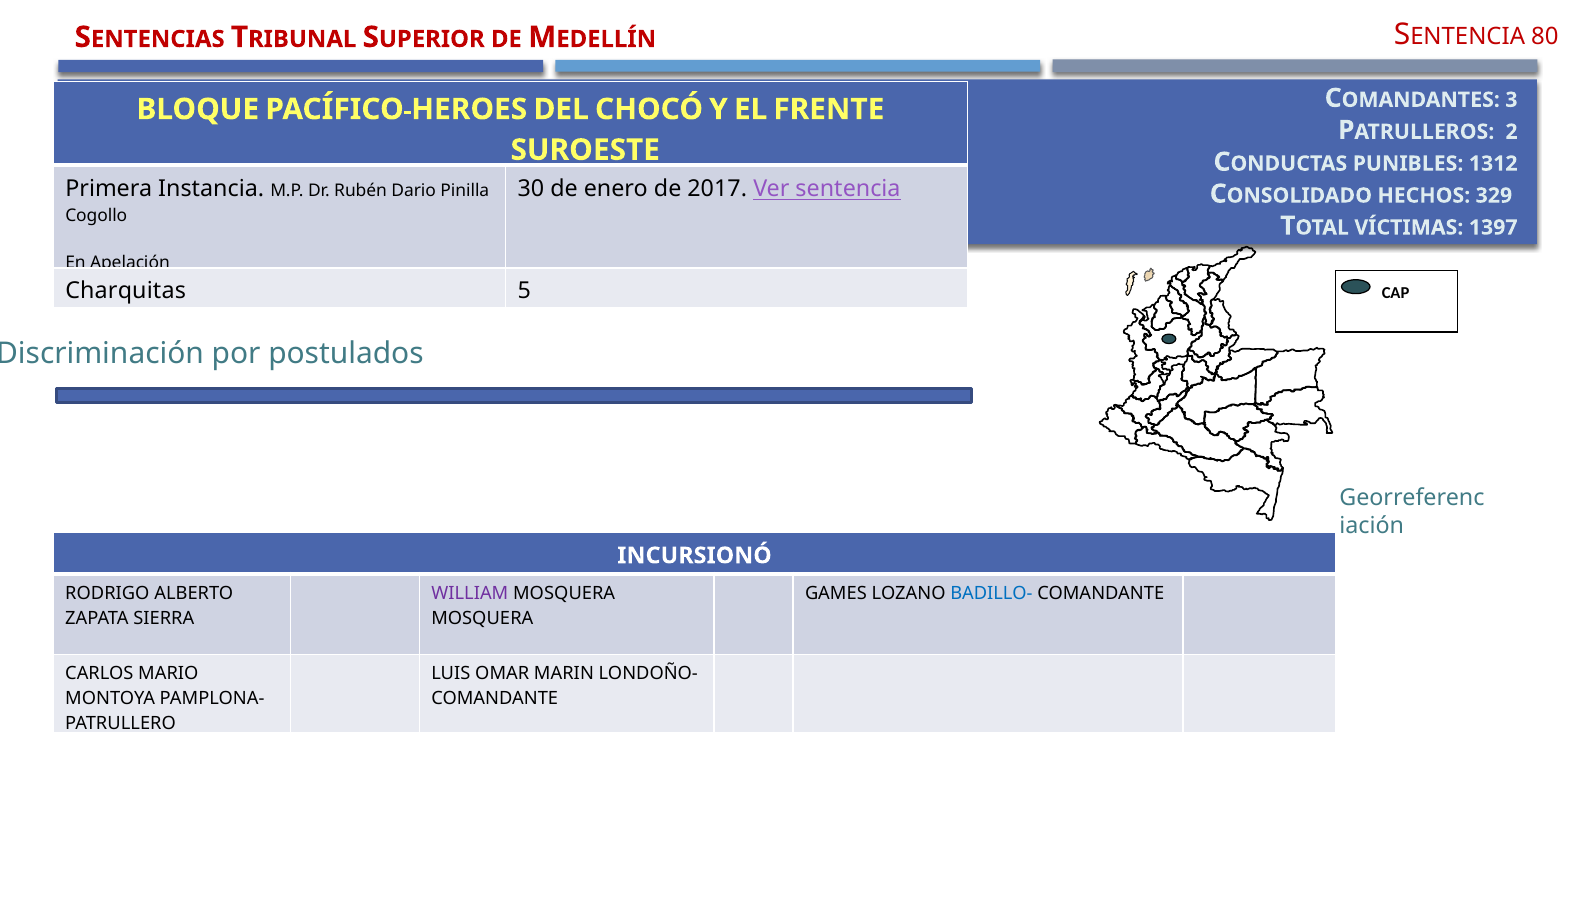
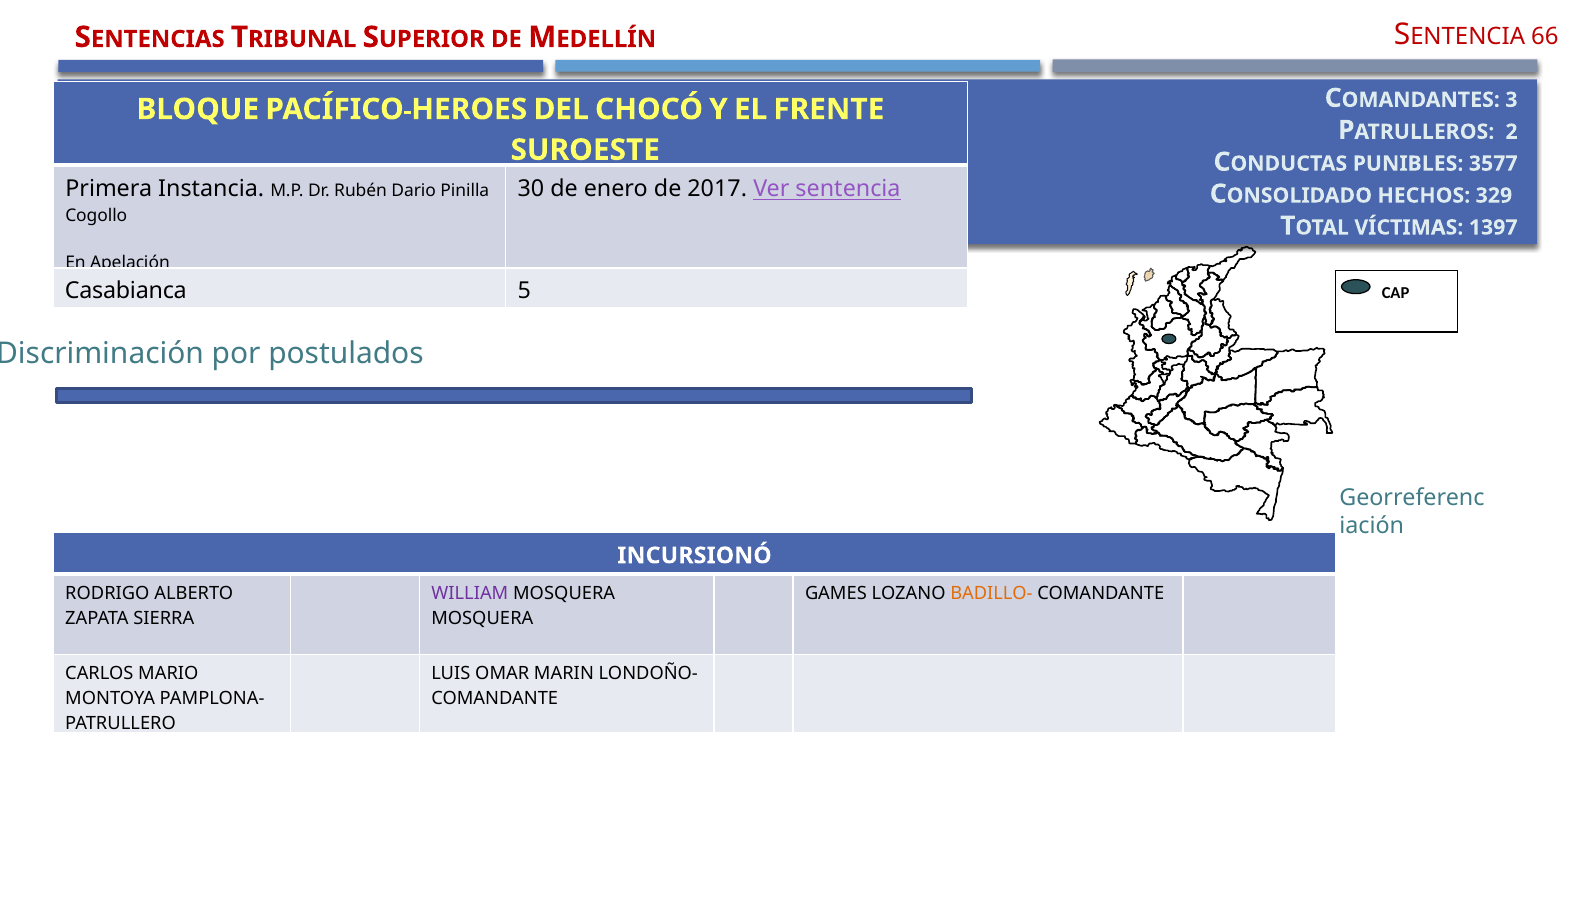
80: 80 -> 66
1312: 1312 -> 3577
Charquitas: Charquitas -> Casabianca
BADILLO- colour: blue -> orange
